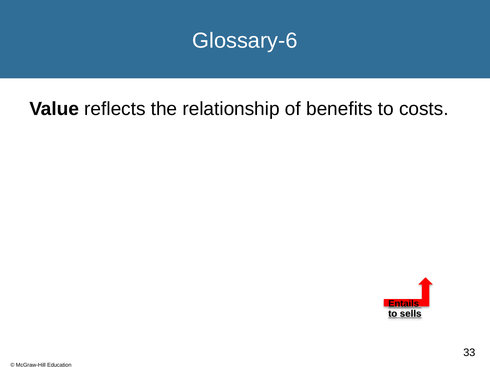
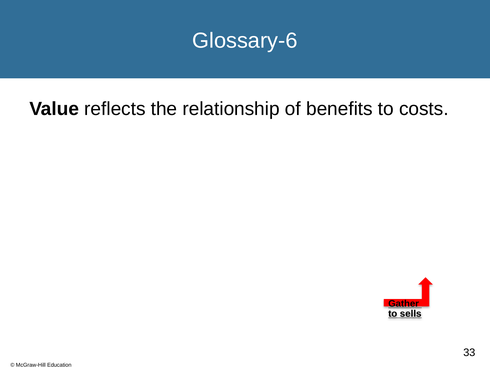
Entails: Entails -> Gather
